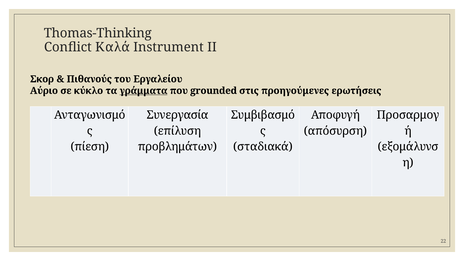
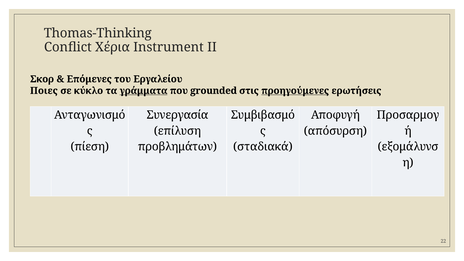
Καλά: Καλά -> Χέρια
Πιθανούς: Πιθανούς -> Επόμενες
Αύριο: Αύριο -> Ποιες
προηγούμενες underline: none -> present
